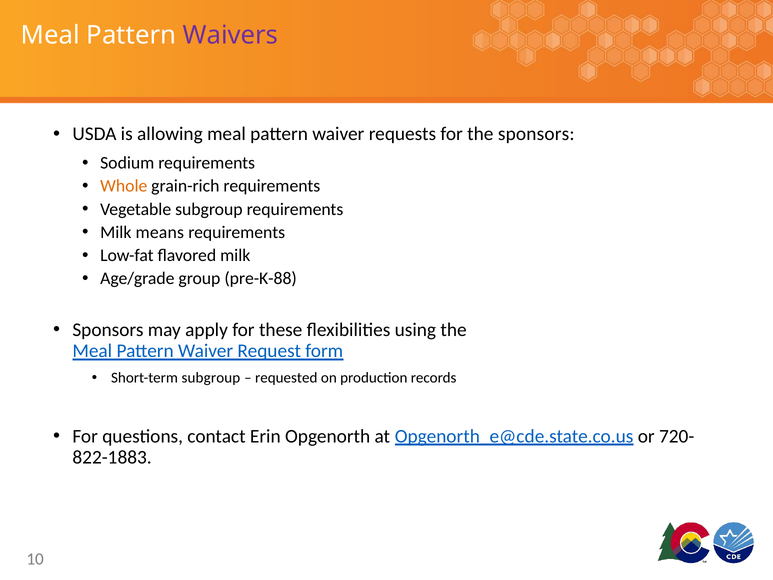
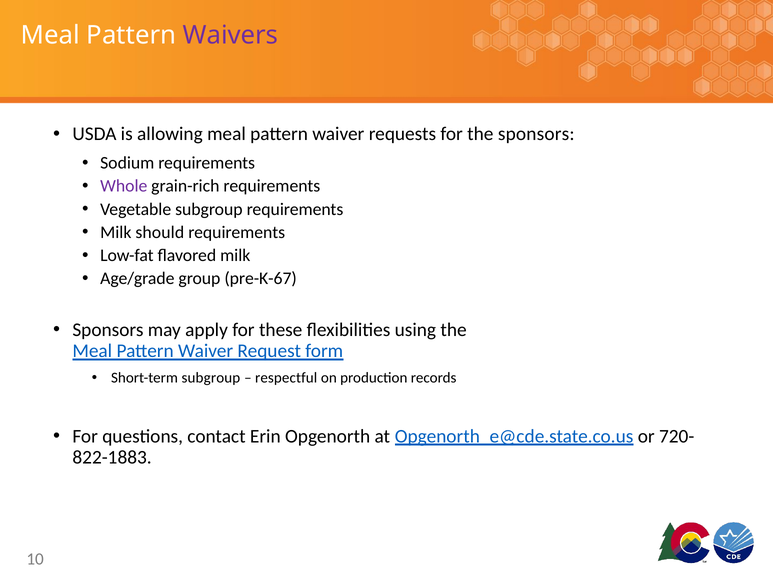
Whole colour: orange -> purple
means: means -> should
pre-K-88: pre-K-88 -> pre-K-67
requested: requested -> respectful
